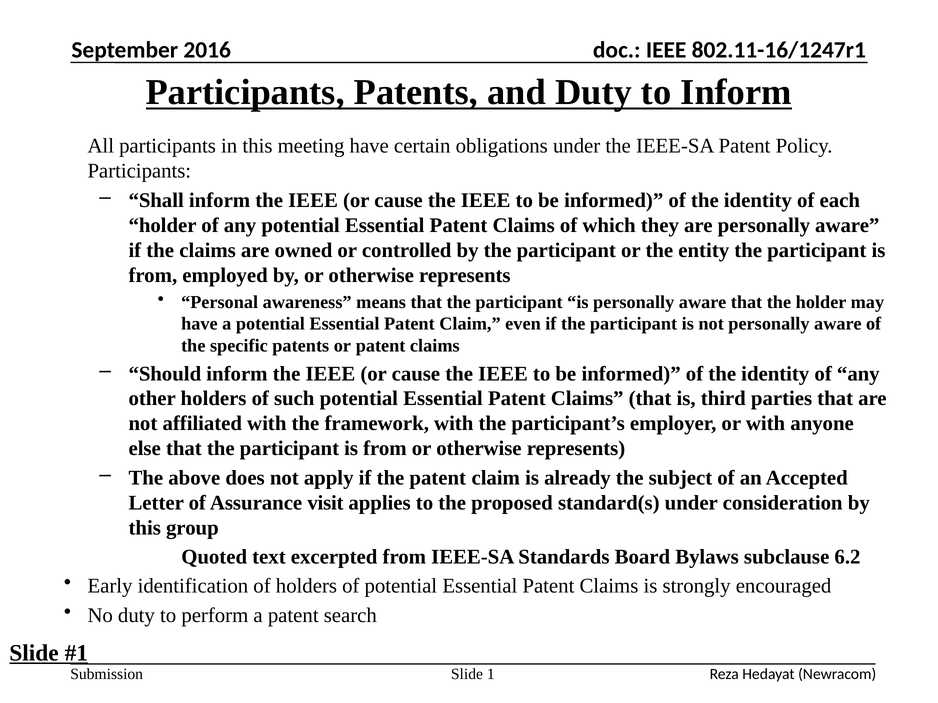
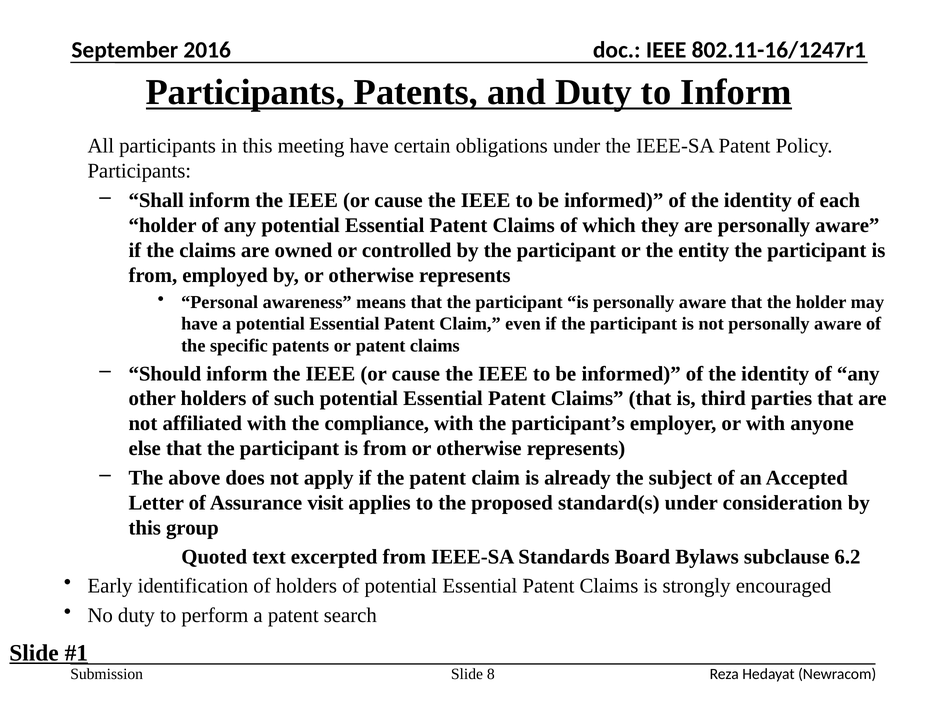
framework: framework -> compliance
1: 1 -> 8
